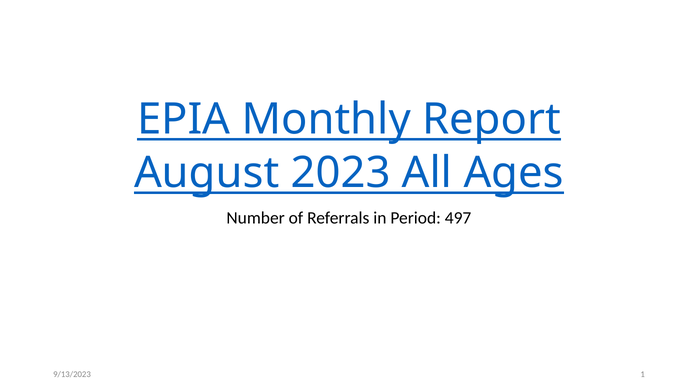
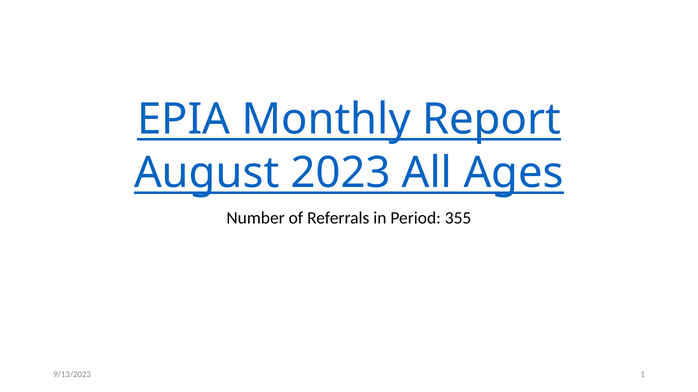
497: 497 -> 355
